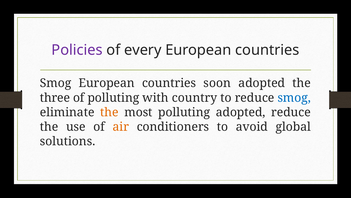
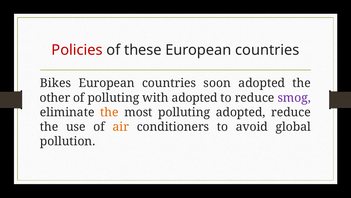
Policies colour: purple -> red
every: every -> these
Smog at (56, 83): Smog -> Bikes
three: three -> other
with country: country -> adopted
smog at (294, 97) colour: blue -> purple
solutions: solutions -> pollution
